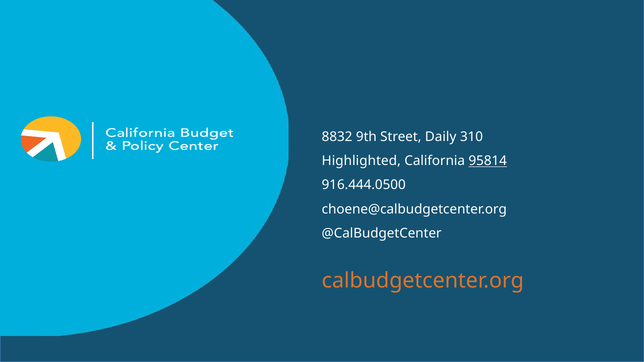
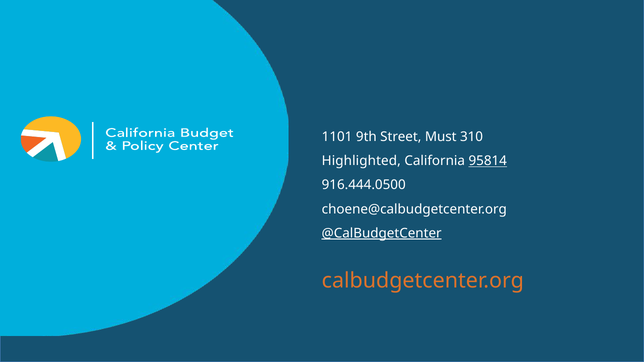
8832: 8832 -> 1101
Daily: Daily -> Must
@CalBudgetCenter underline: none -> present
